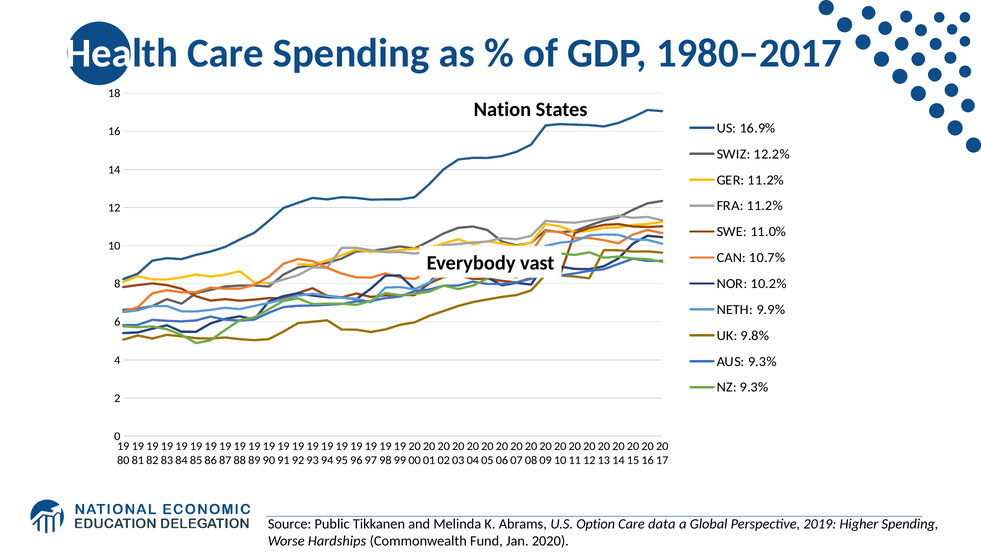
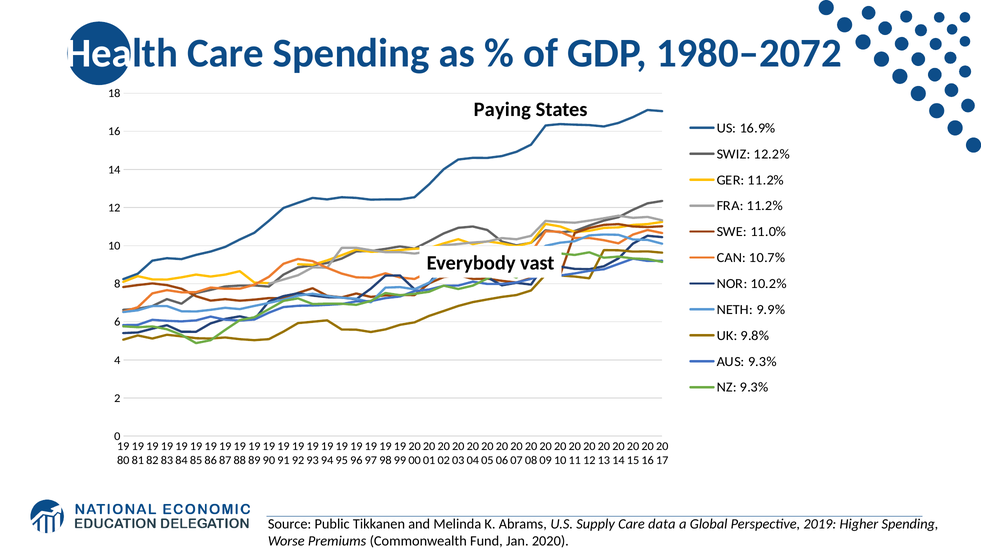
1980–2017: 1980–2017 -> 1980–2072
Nation: Nation -> Paying
Option: Option -> Supply
Hardships: Hardships -> Premiums
